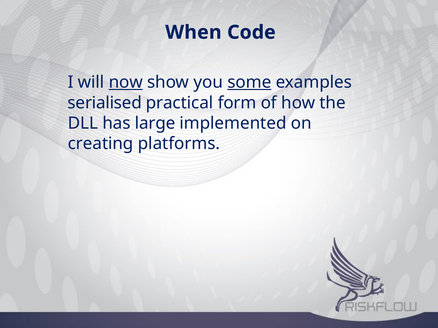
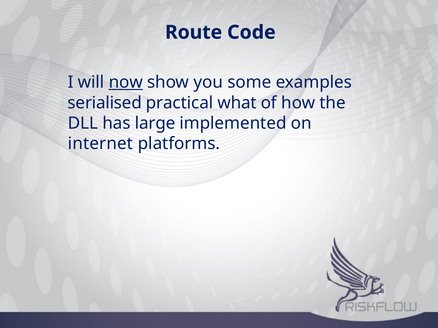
When: When -> Route
some underline: present -> none
form: form -> what
creating: creating -> internet
